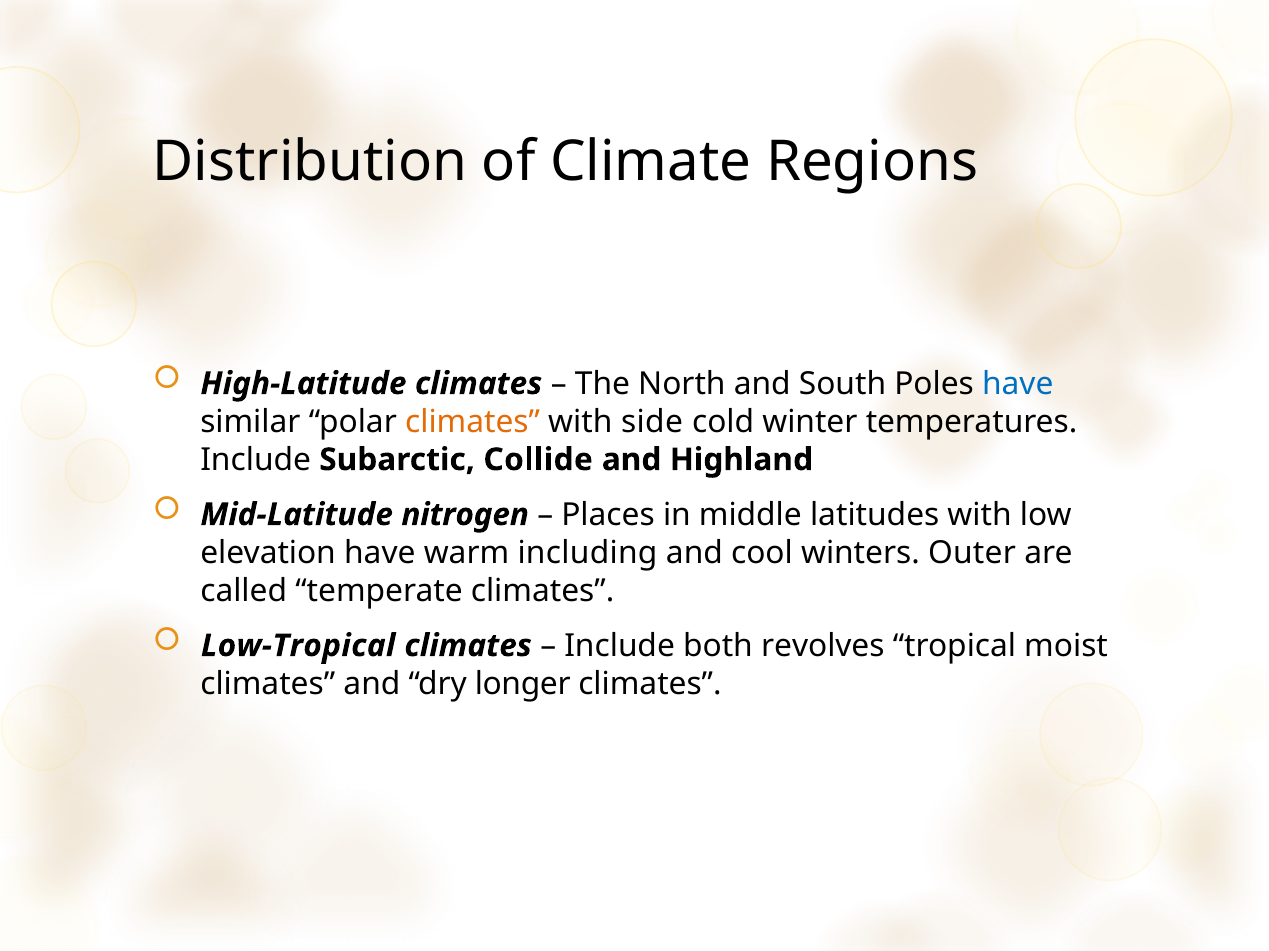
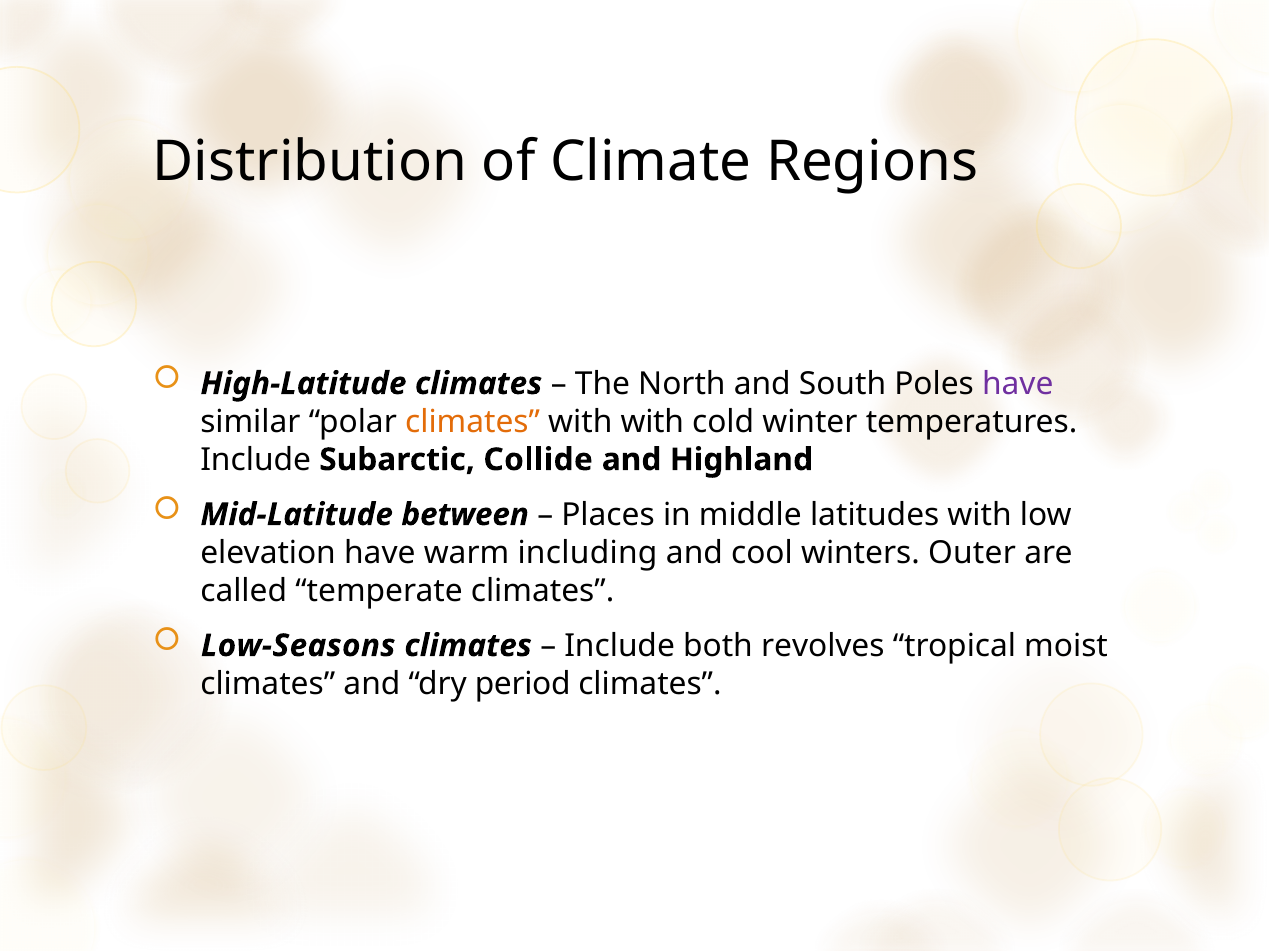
have at (1018, 384) colour: blue -> purple
with side: side -> with
nitrogen: nitrogen -> between
Low-Tropical: Low-Tropical -> Low-Seasons
longer: longer -> period
